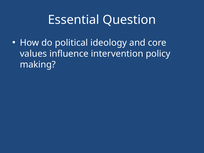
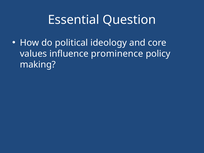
intervention: intervention -> prominence
